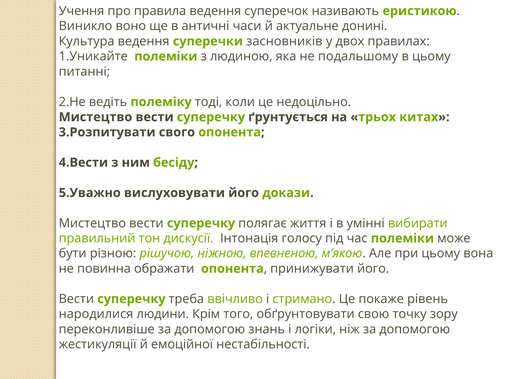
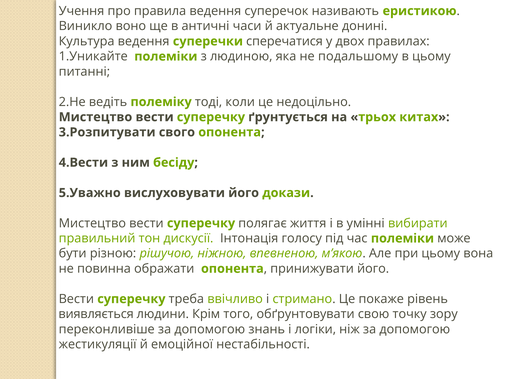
засновників: засновників -> сперечатися
народилися: народилися -> виявляється
